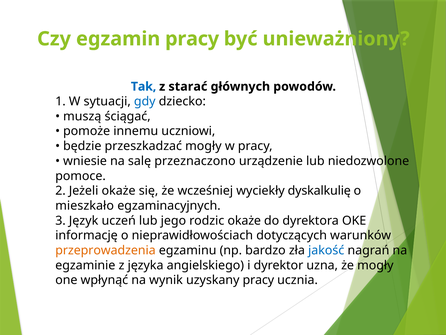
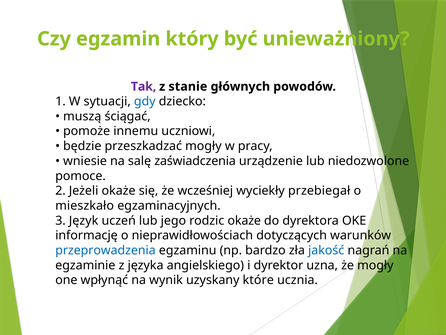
egzamin pracy: pracy -> który
Tak colour: blue -> purple
starać: starać -> stanie
przeznaczono: przeznaczono -> zaświadczenia
dyskalkulię: dyskalkulię -> przebiegał
przeprowadzenia colour: orange -> blue
uzyskany pracy: pracy -> które
